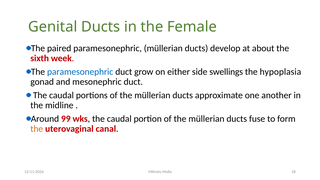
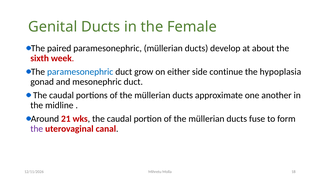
swellings: swellings -> continue
99: 99 -> 21
the at (37, 129) colour: orange -> purple
